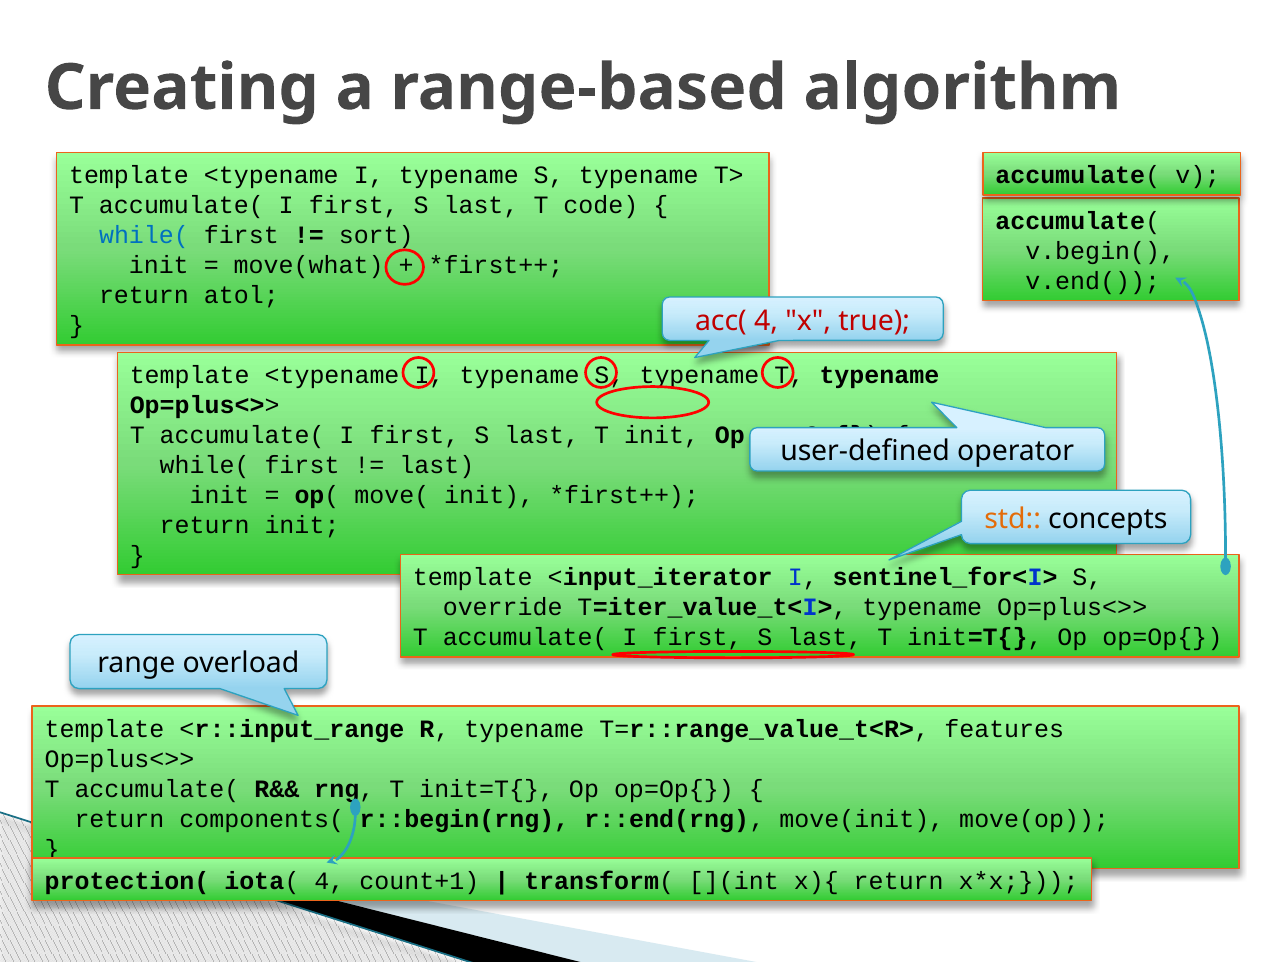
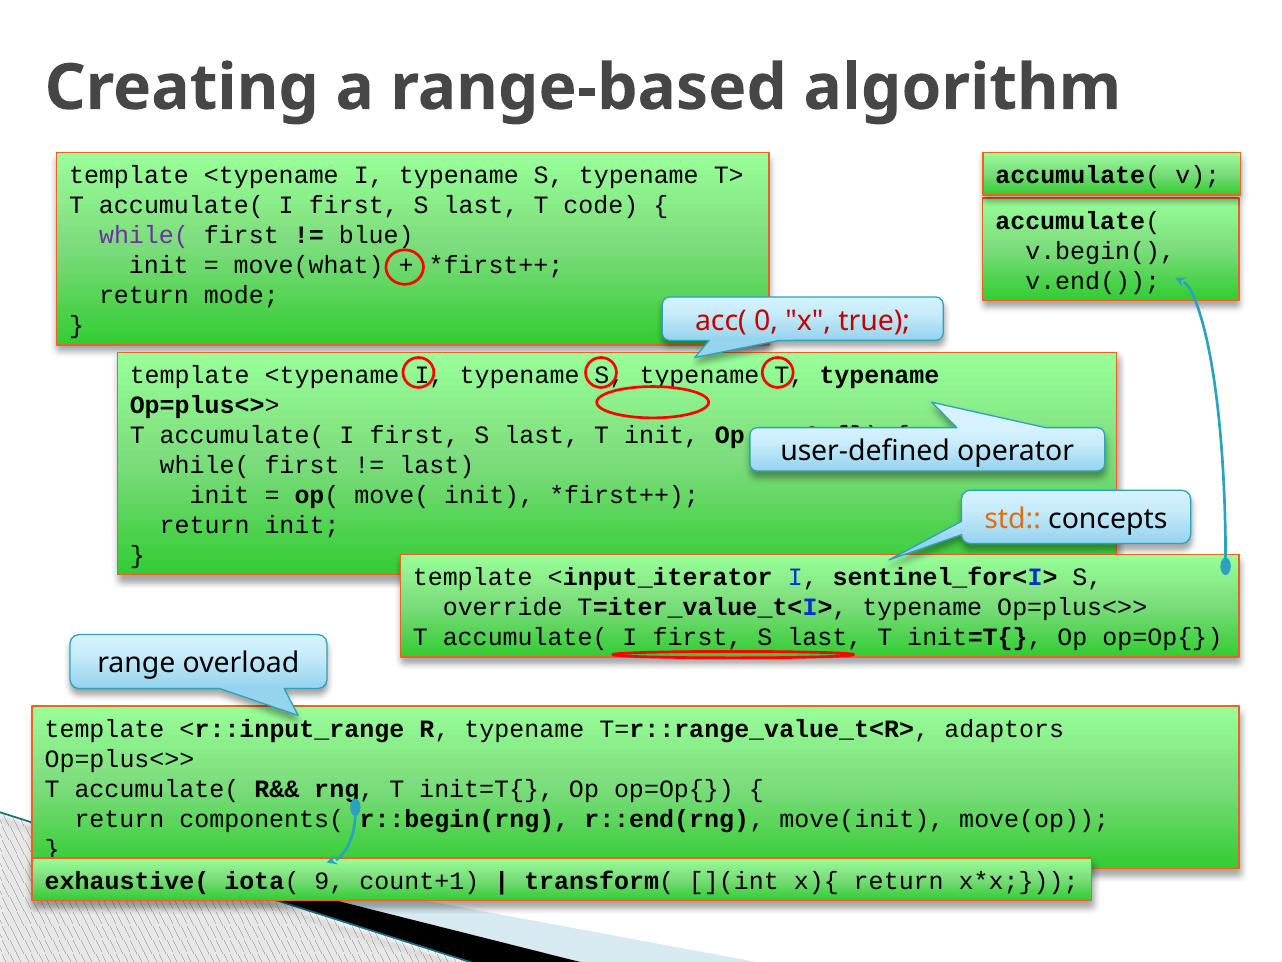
while( at (144, 235) colour: blue -> purple
sort: sort -> blue
atol: atol -> mode
acc( 4: 4 -> 0
features: features -> adaptors
protection(: protection( -> exhaustive(
iota( 4: 4 -> 9
